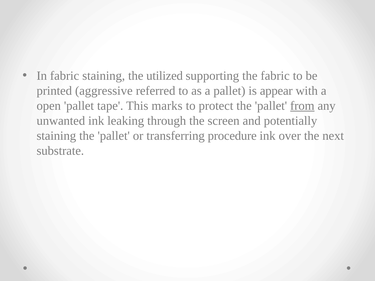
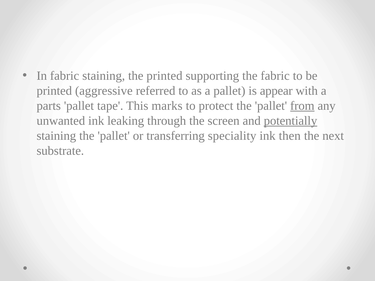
the utilized: utilized -> printed
open: open -> parts
potentially underline: none -> present
procedure: procedure -> speciality
over: over -> then
